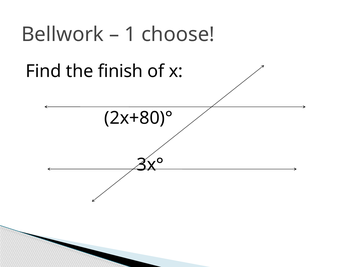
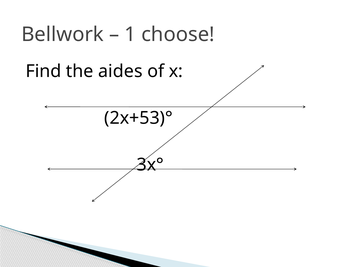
finish: finish -> aides
2x+80)°: 2x+80)° -> 2x+53)°
